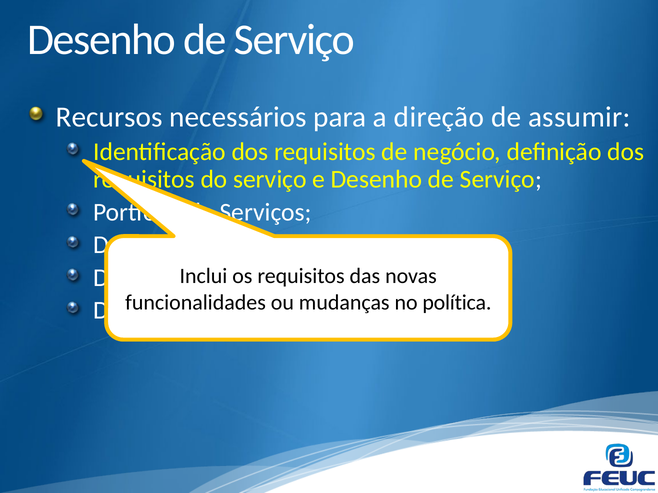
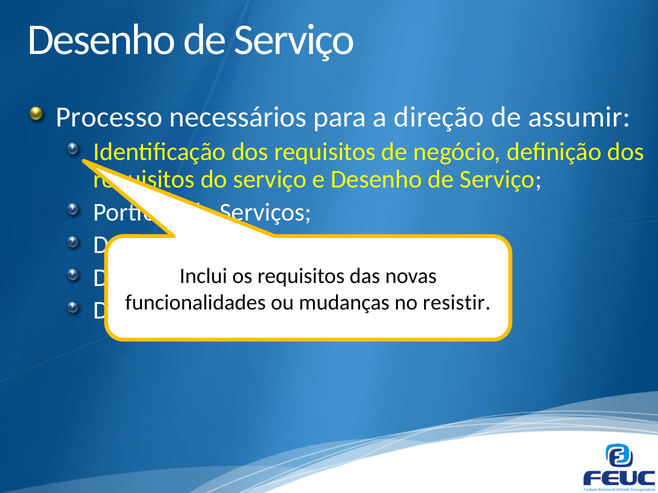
Recursos at (109, 117): Recursos -> Processo
política: política -> resistir
